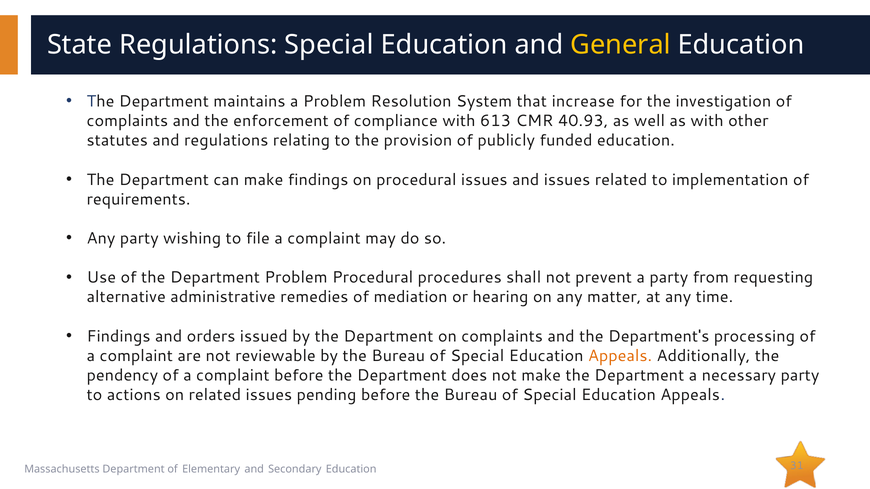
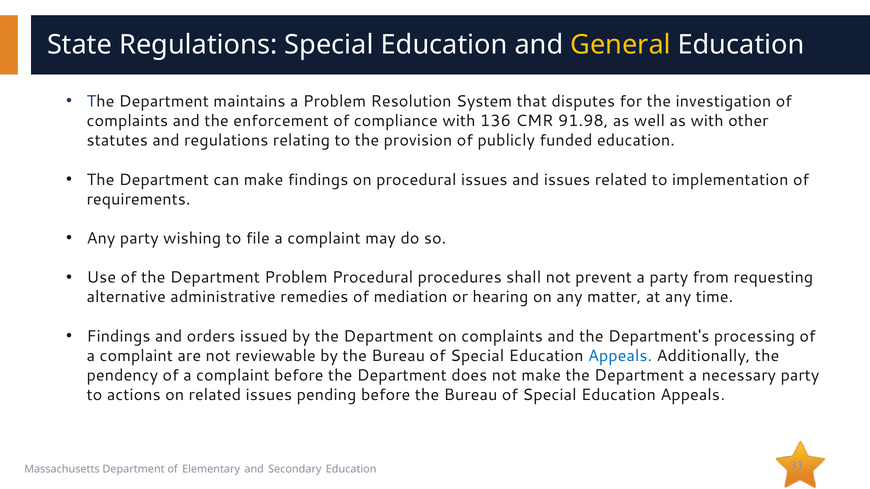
increase: increase -> disputes
613: 613 -> 136
40.93: 40.93 -> 91.98
Appeals at (620, 356) colour: orange -> blue
